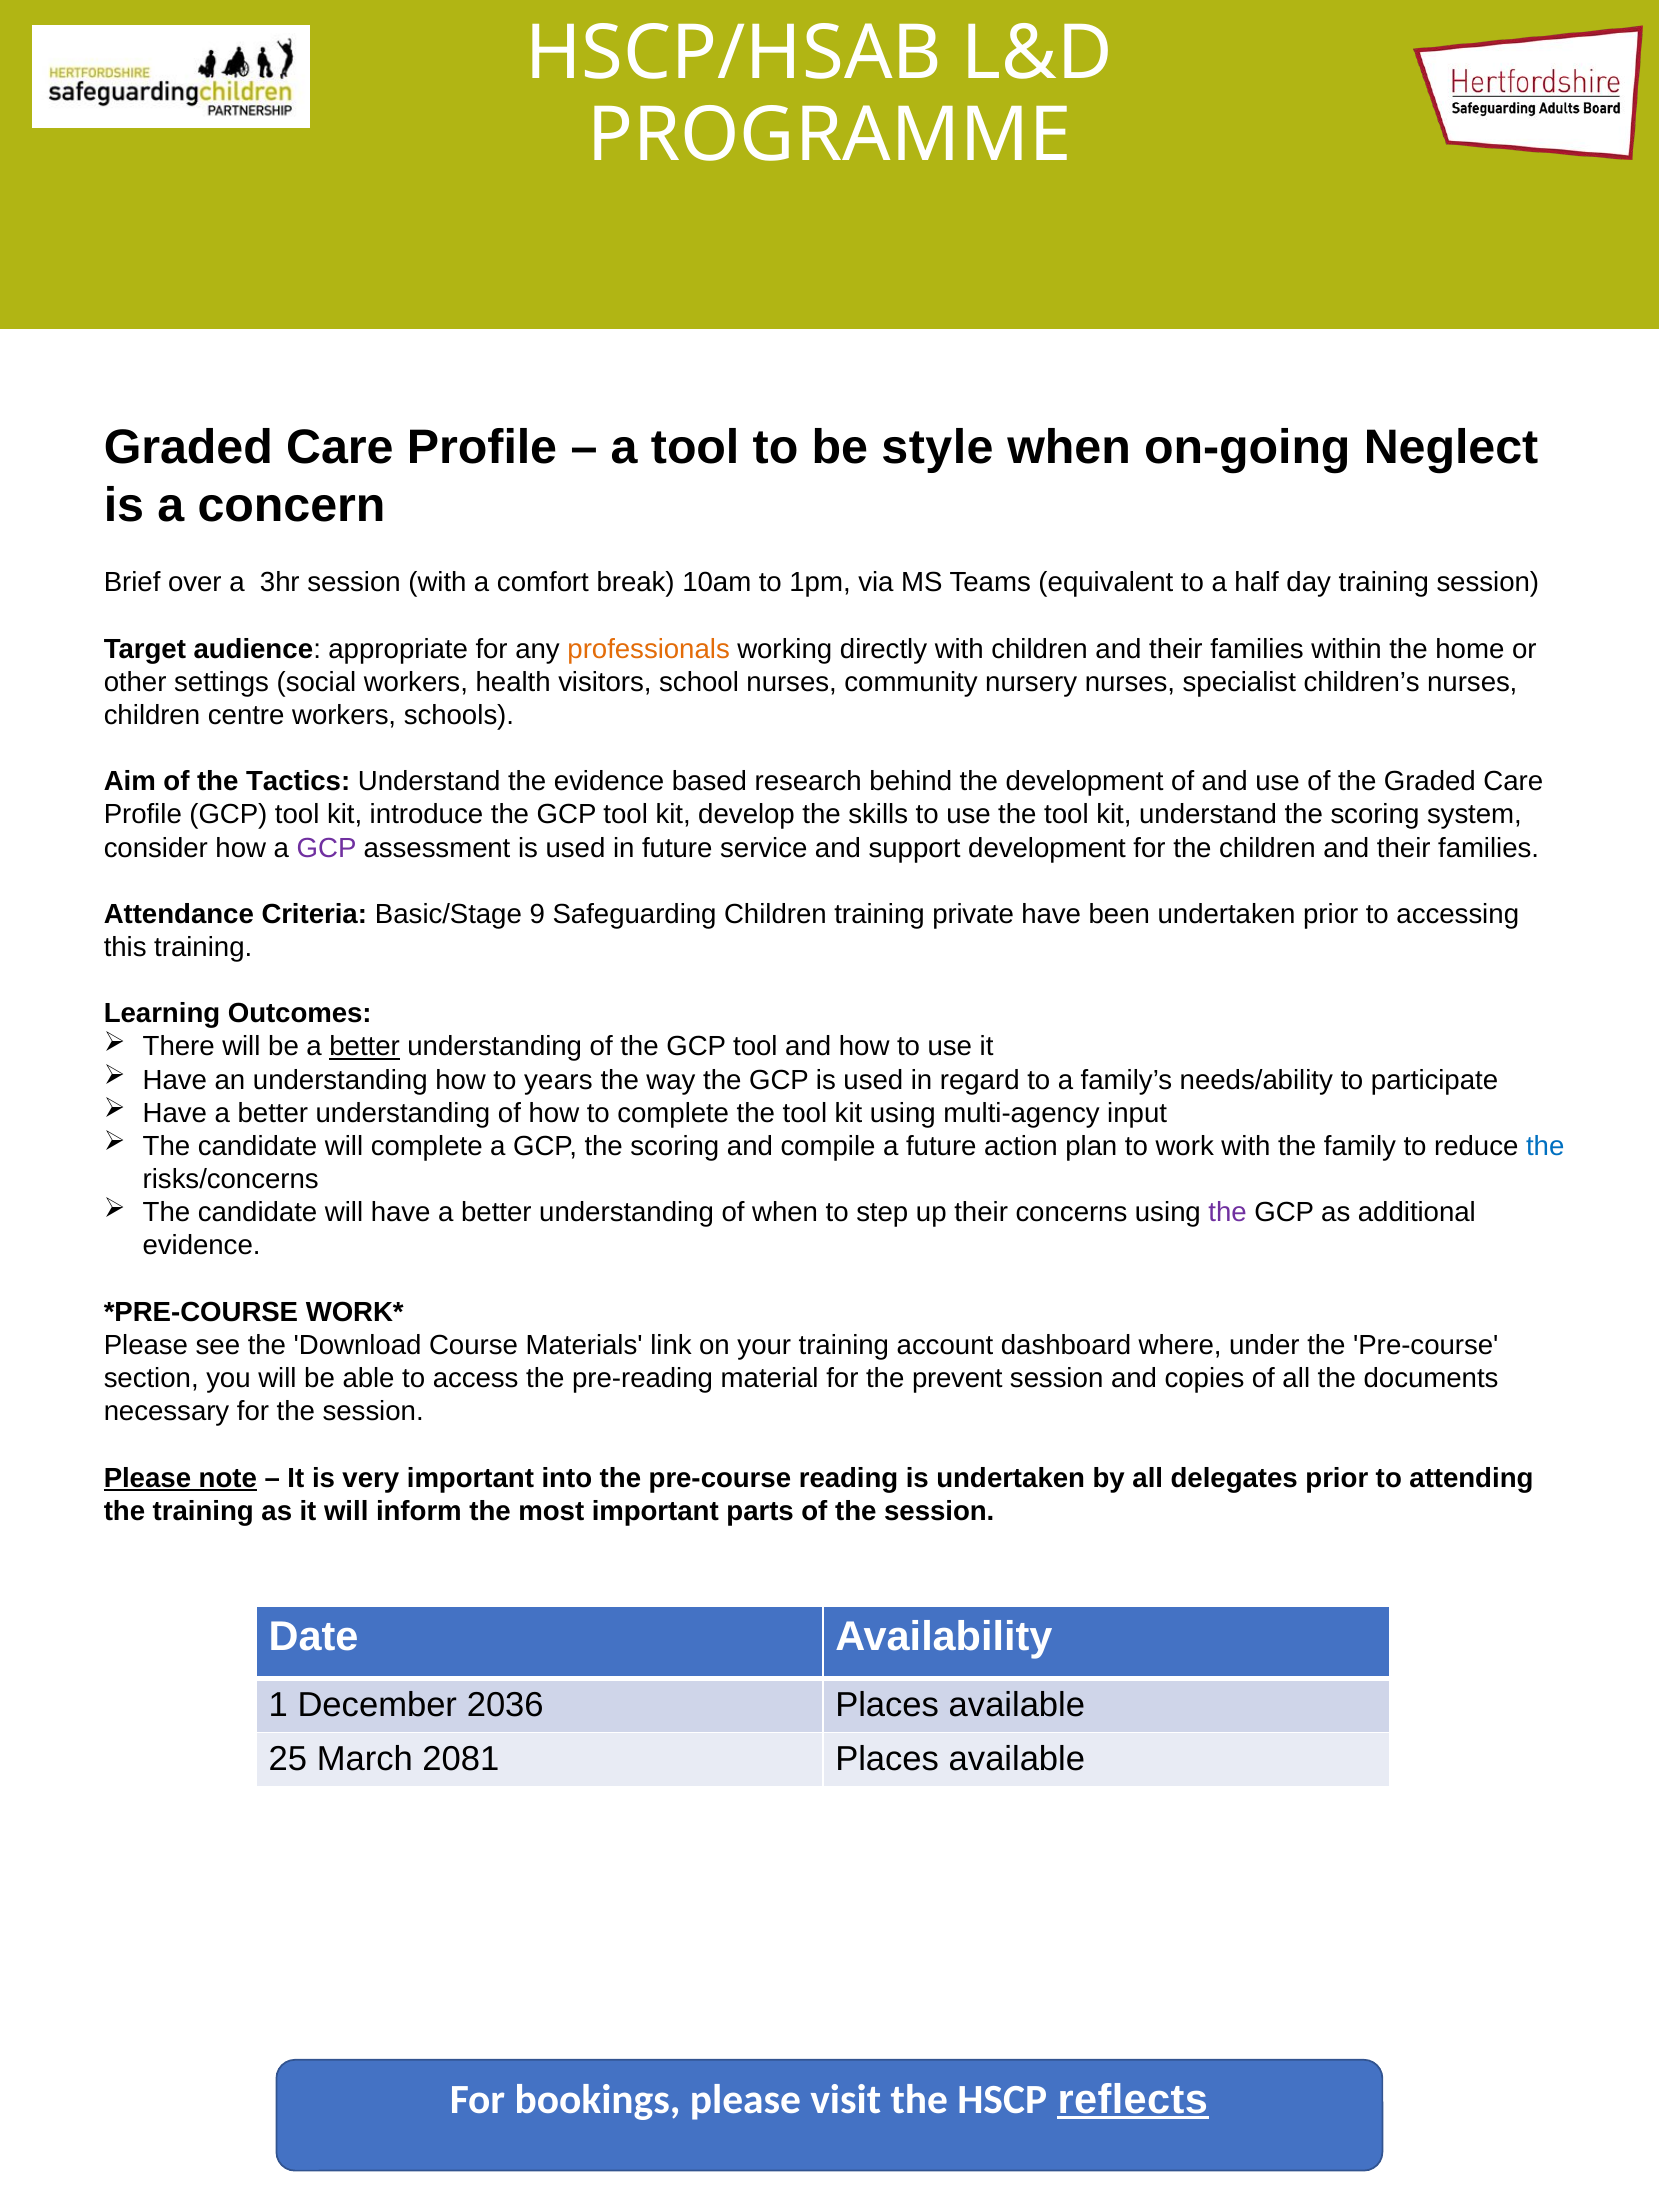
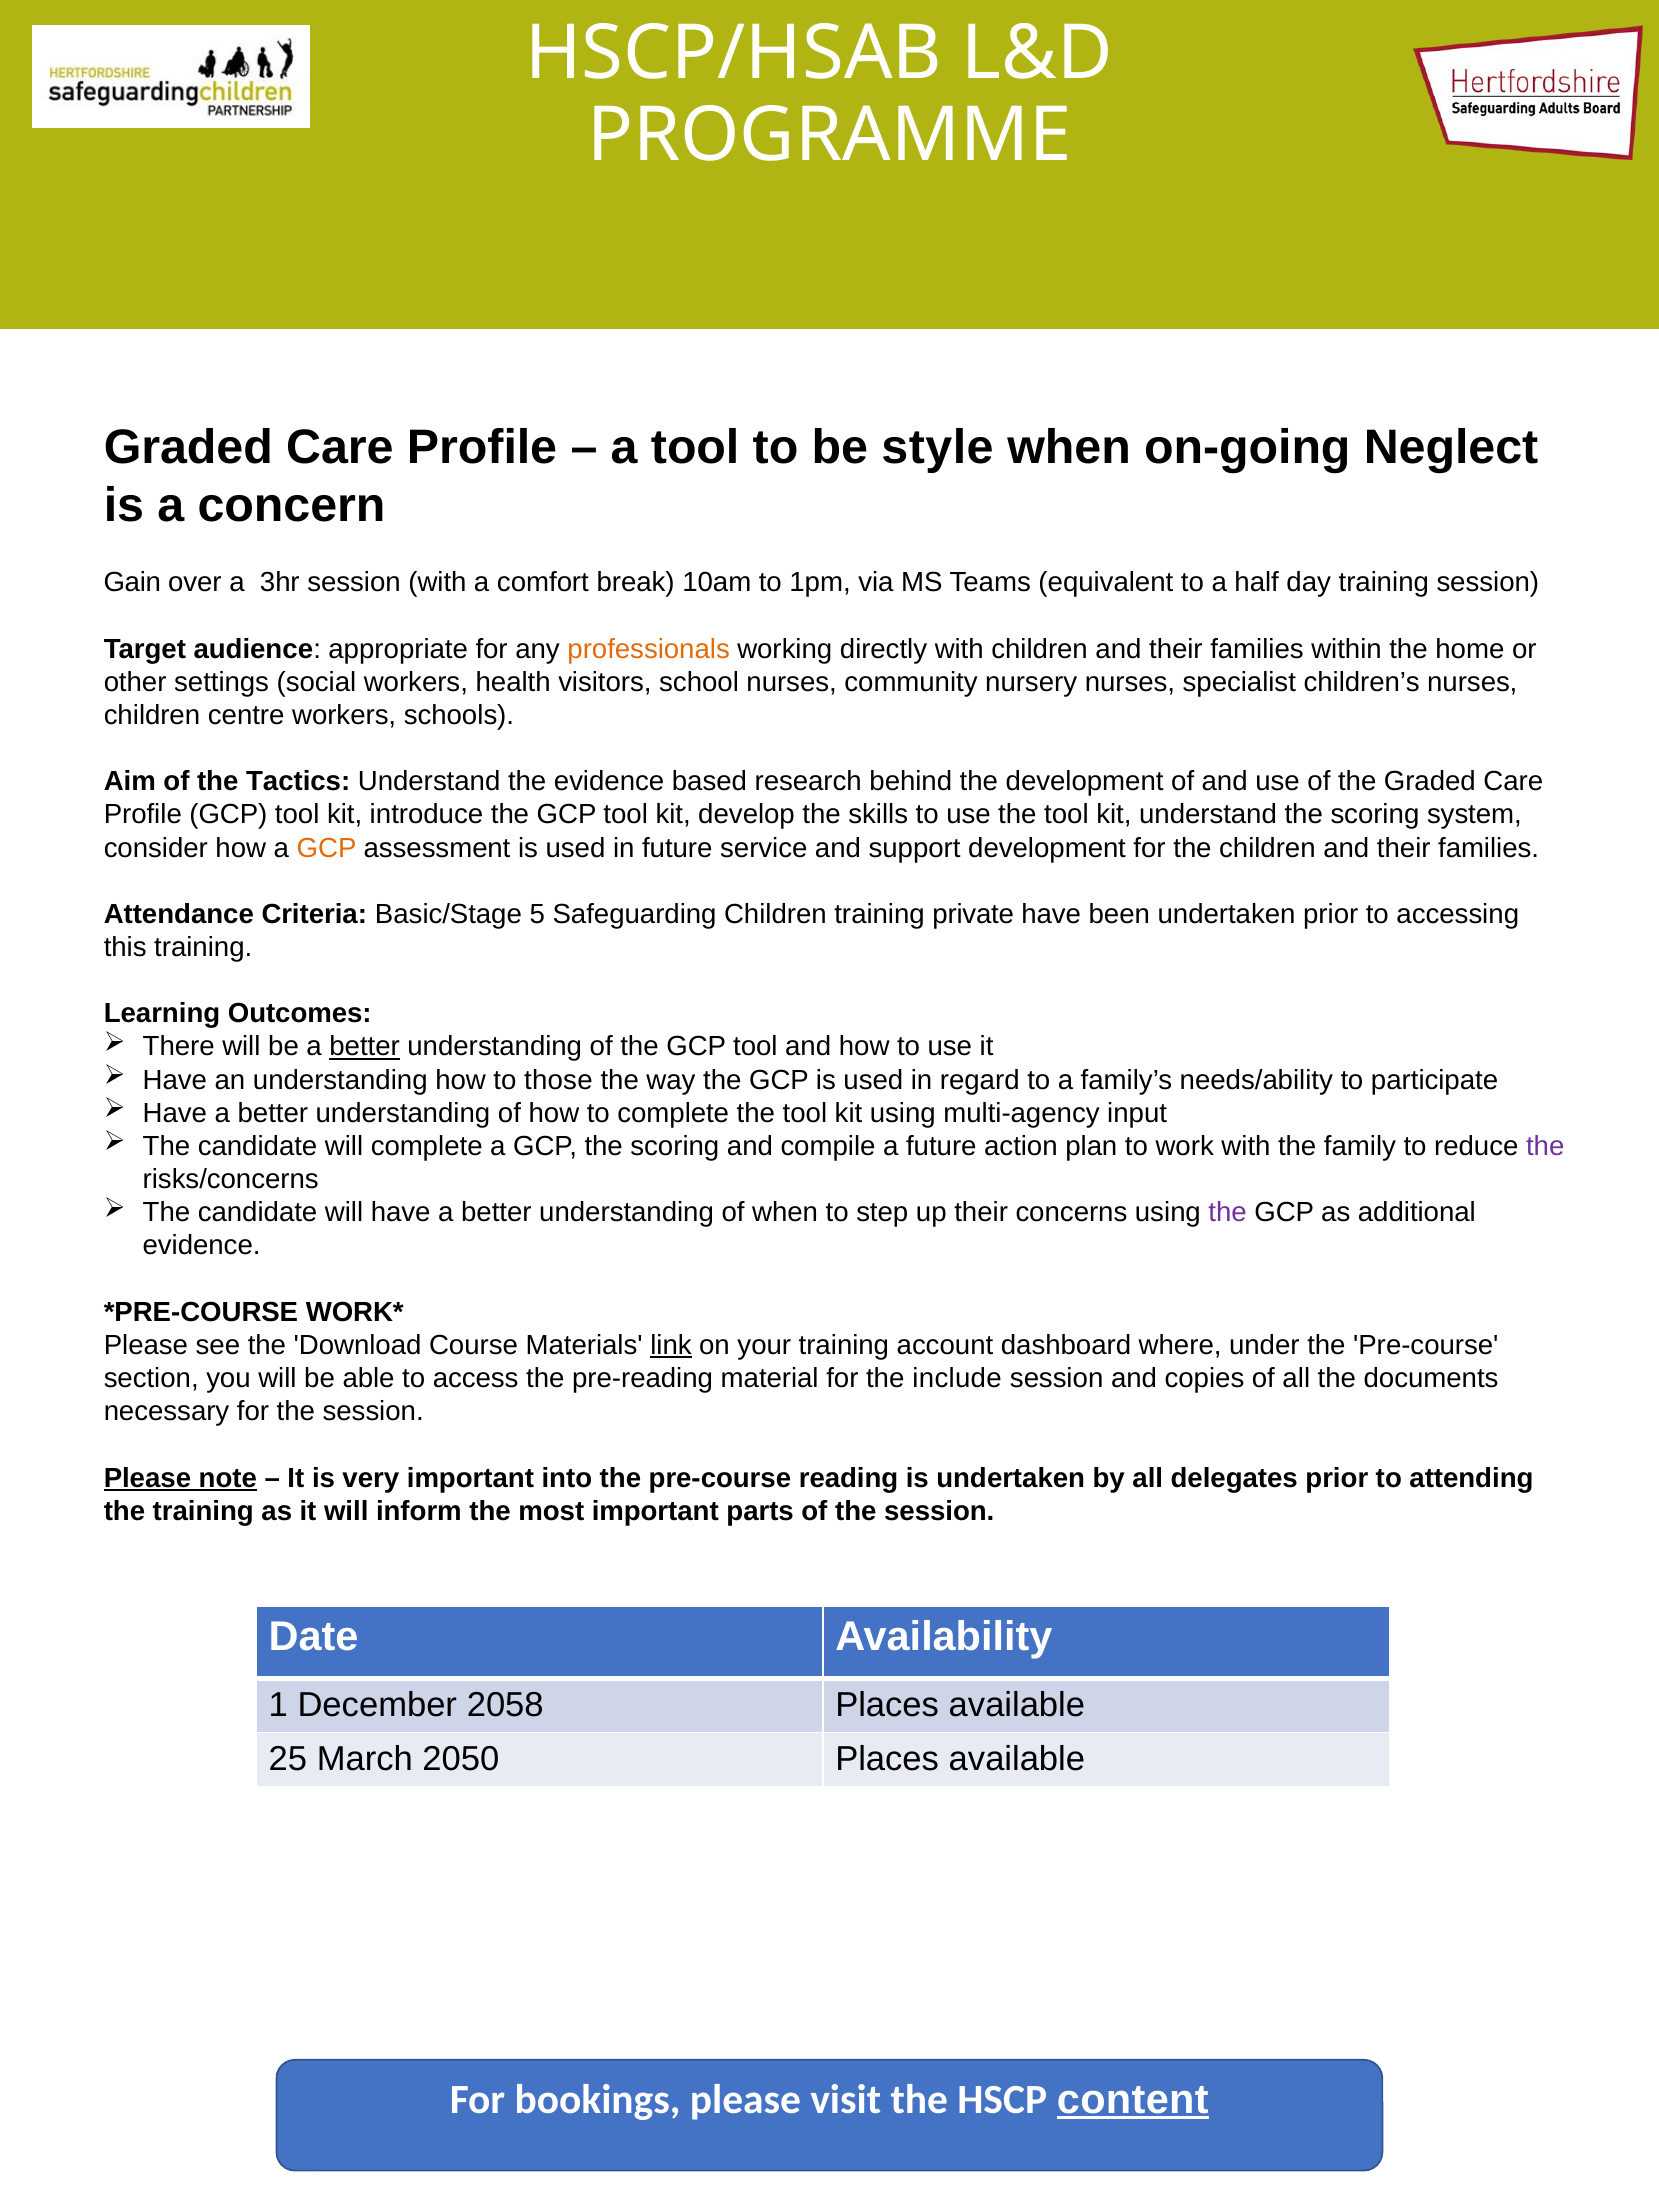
Brief: Brief -> Gain
GCP at (327, 848) colour: purple -> orange
9: 9 -> 5
years: years -> those
the at (1545, 1146) colour: blue -> purple
link underline: none -> present
prevent: prevent -> include
2036: 2036 -> 2058
2081: 2081 -> 2050
reflects: reflects -> content
